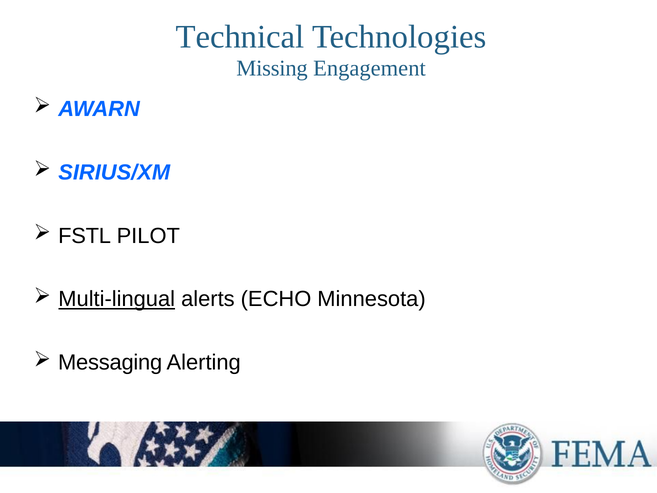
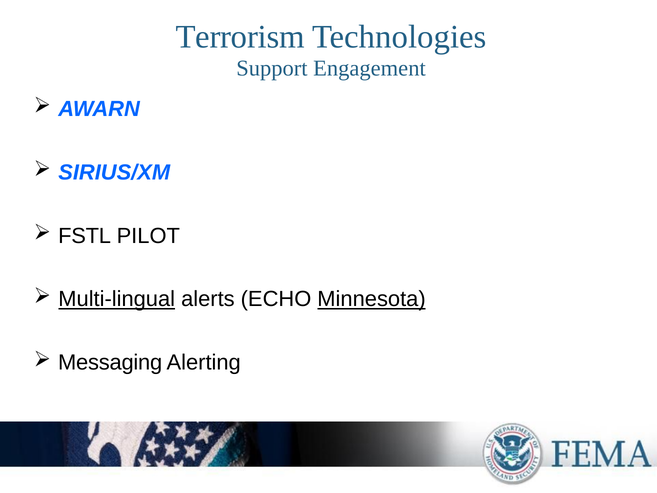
Technical: Technical -> Terrorism
Missing: Missing -> Support
Minnesota underline: none -> present
